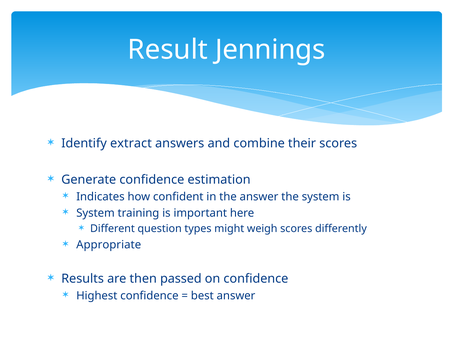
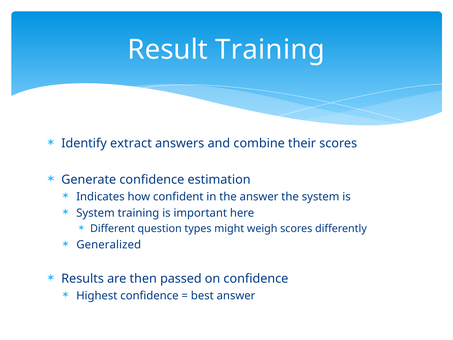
Result Jennings: Jennings -> Training
Appropriate: Appropriate -> Generalized
